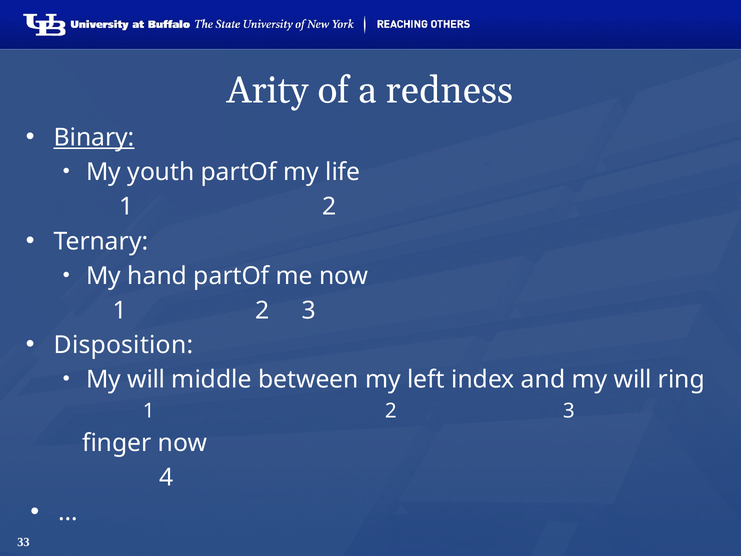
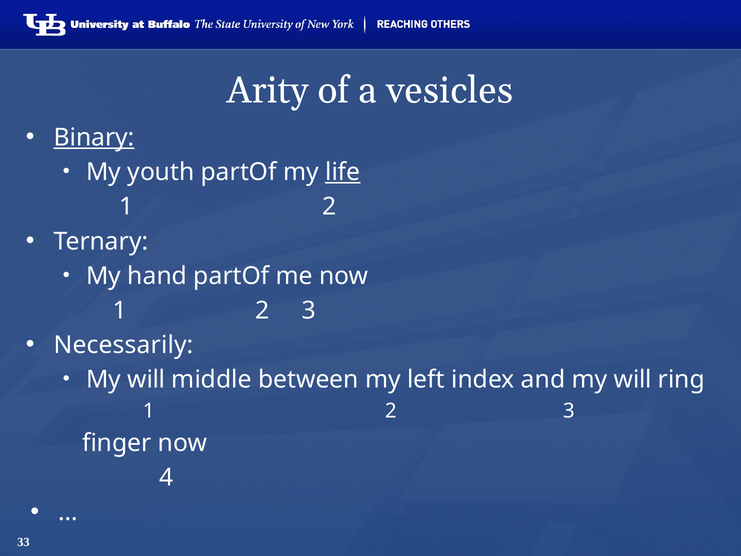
redness: redness -> vesicles
life underline: none -> present
Disposition: Disposition -> Necessarily
